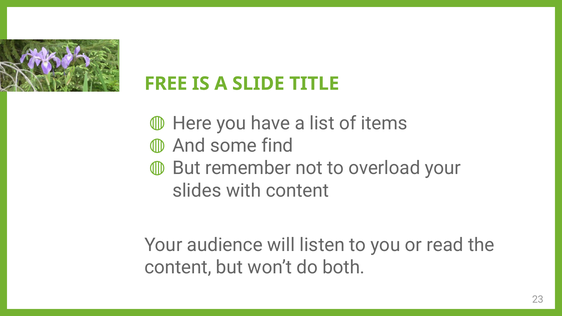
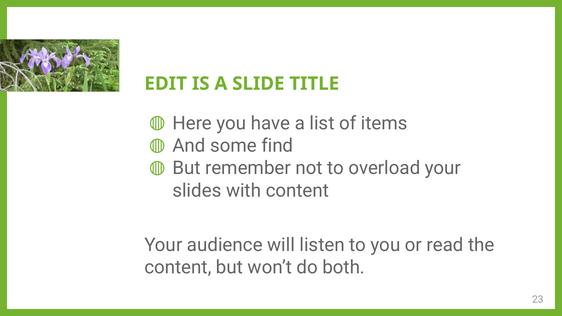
FREE: FREE -> EDIT
